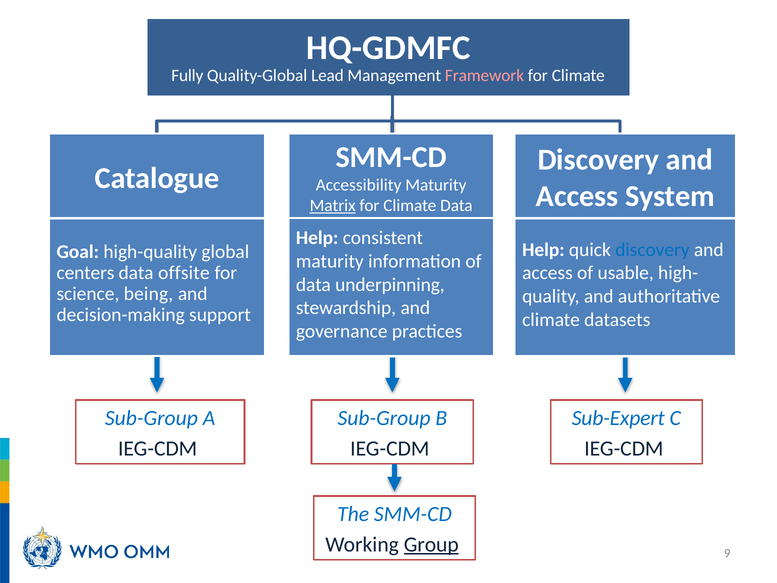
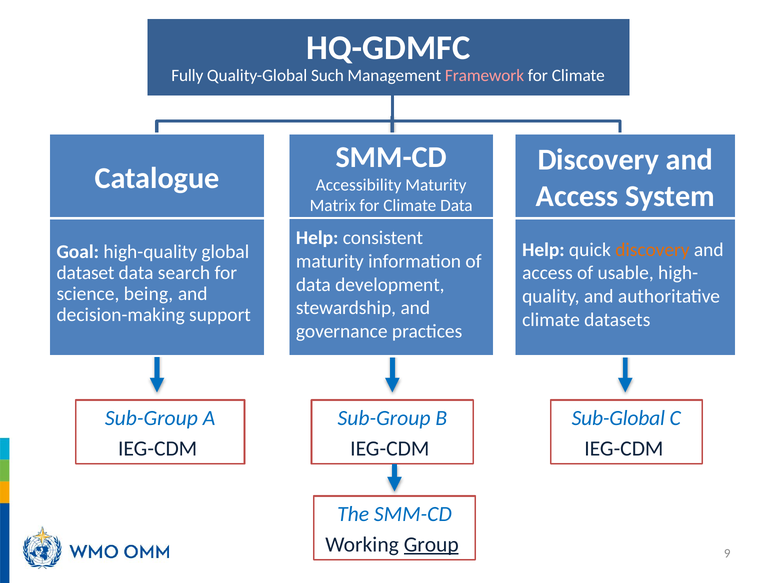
Lead: Lead -> Such
Matrix underline: present -> none
discovery at (652, 250) colour: blue -> orange
centers: centers -> dataset
offsite: offsite -> search
underpinning: underpinning -> development
Sub-Expert: Sub-Expert -> Sub-Global
